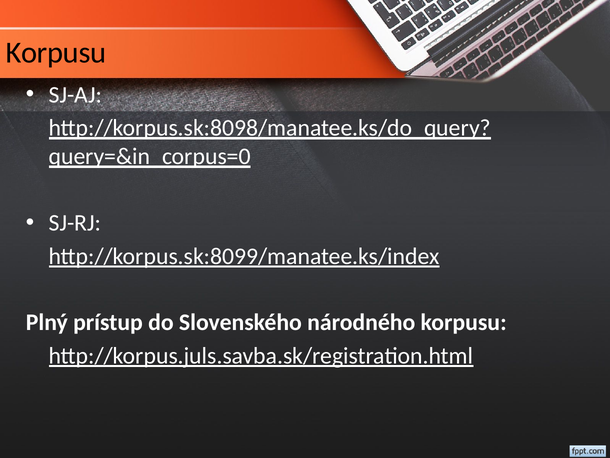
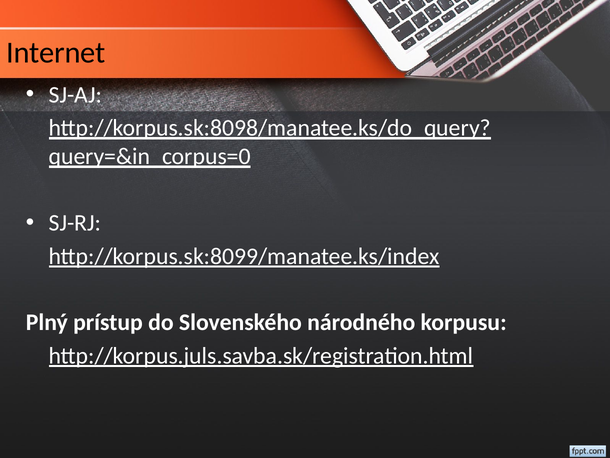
Korpusu at (56, 53): Korpusu -> Internet
